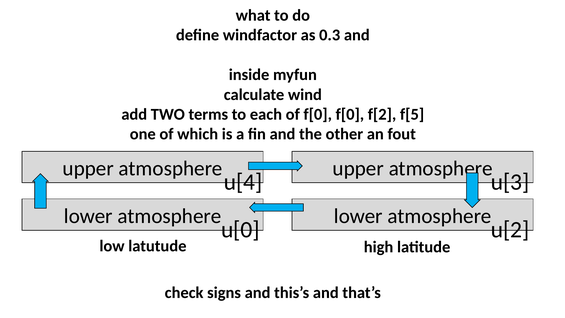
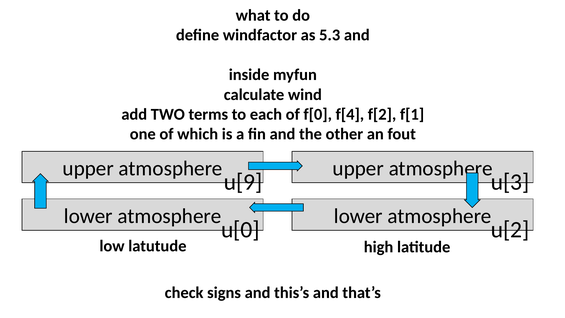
0.3: 0.3 -> 5.3
f[0 f[0: f[0 -> f[4
f[5: f[5 -> f[1
u[4: u[4 -> u[9
